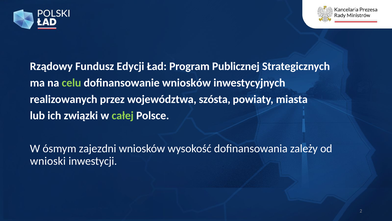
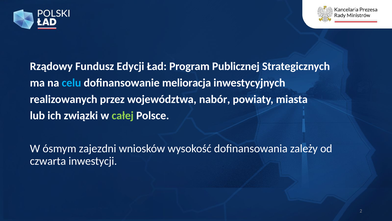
celu colour: light green -> light blue
dofinansowanie wniosków: wniosków -> melioracja
szósta: szósta -> nabór
wnioski: wnioski -> czwarta
